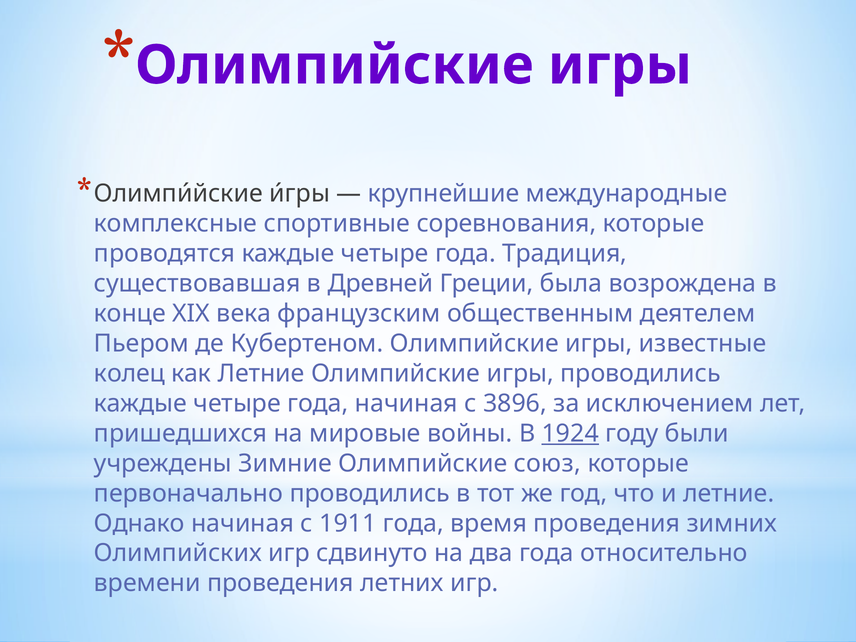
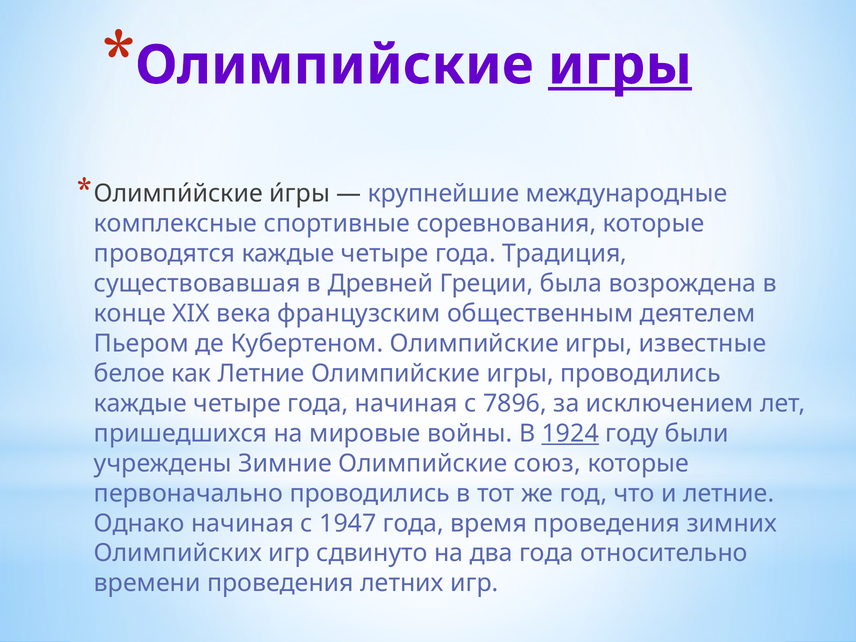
игры at (620, 65) underline: none -> present
колец: колец -> белое
3896: 3896 -> 7896
1911: 1911 -> 1947
